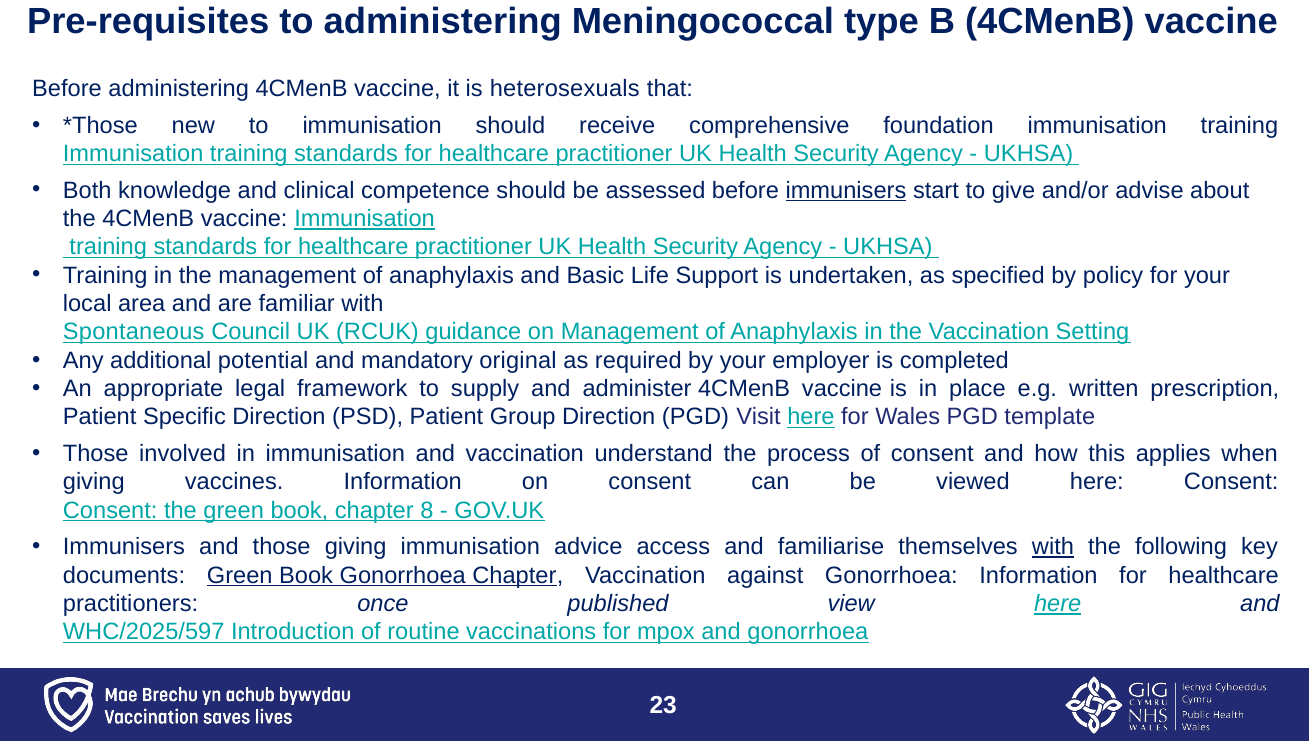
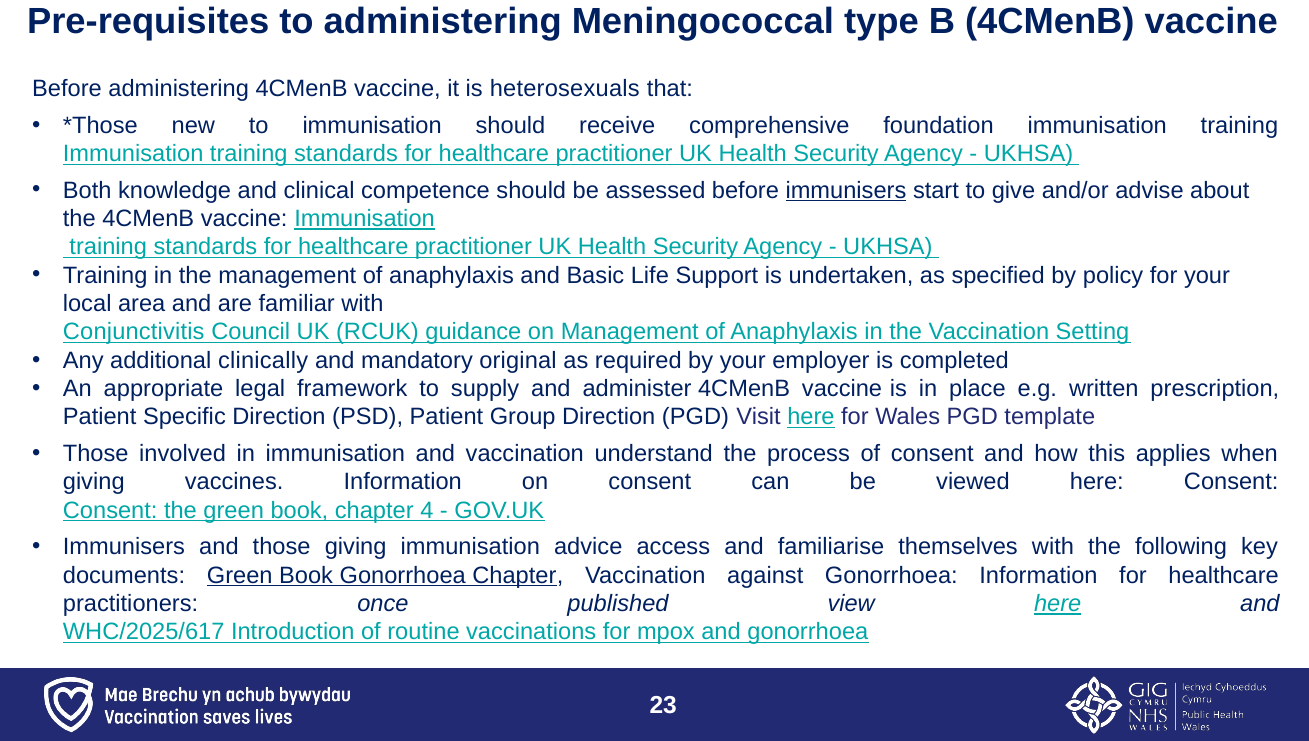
Spontaneous: Spontaneous -> Conjunctivitis
potential: potential -> clinically
8: 8 -> 4
with at (1053, 547) underline: present -> none
WHC/2025/597: WHC/2025/597 -> WHC/2025/617
